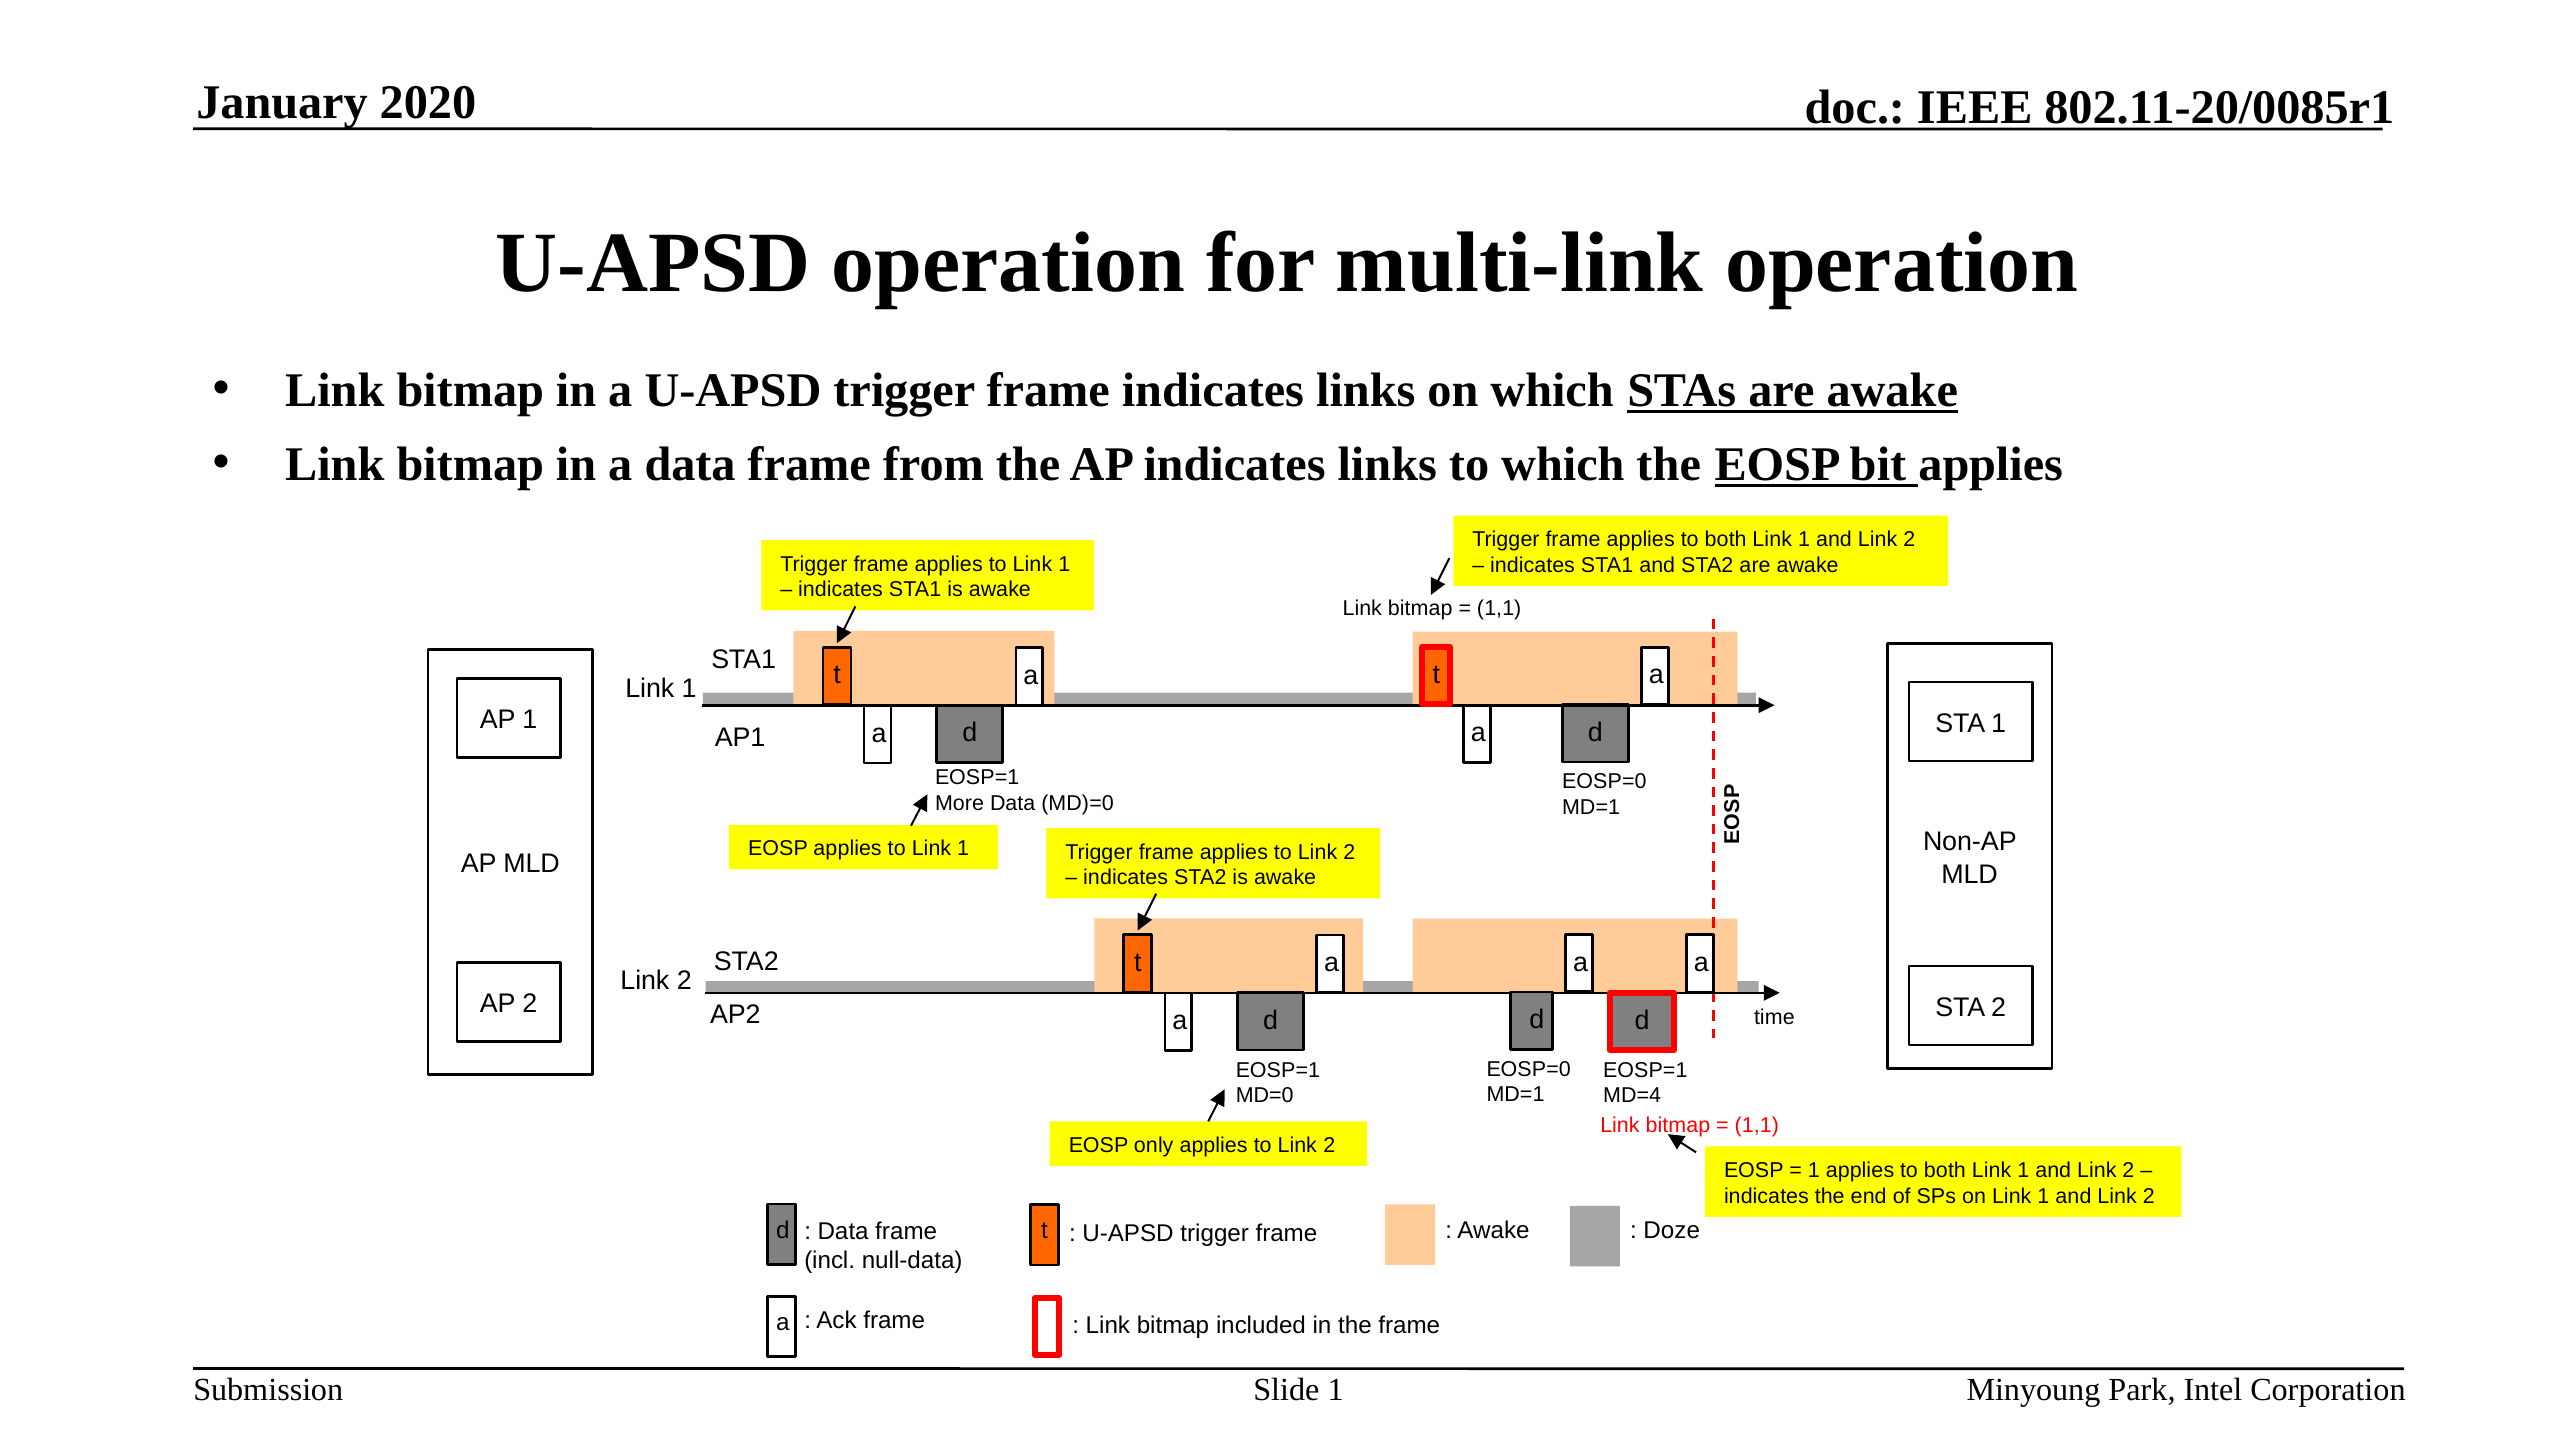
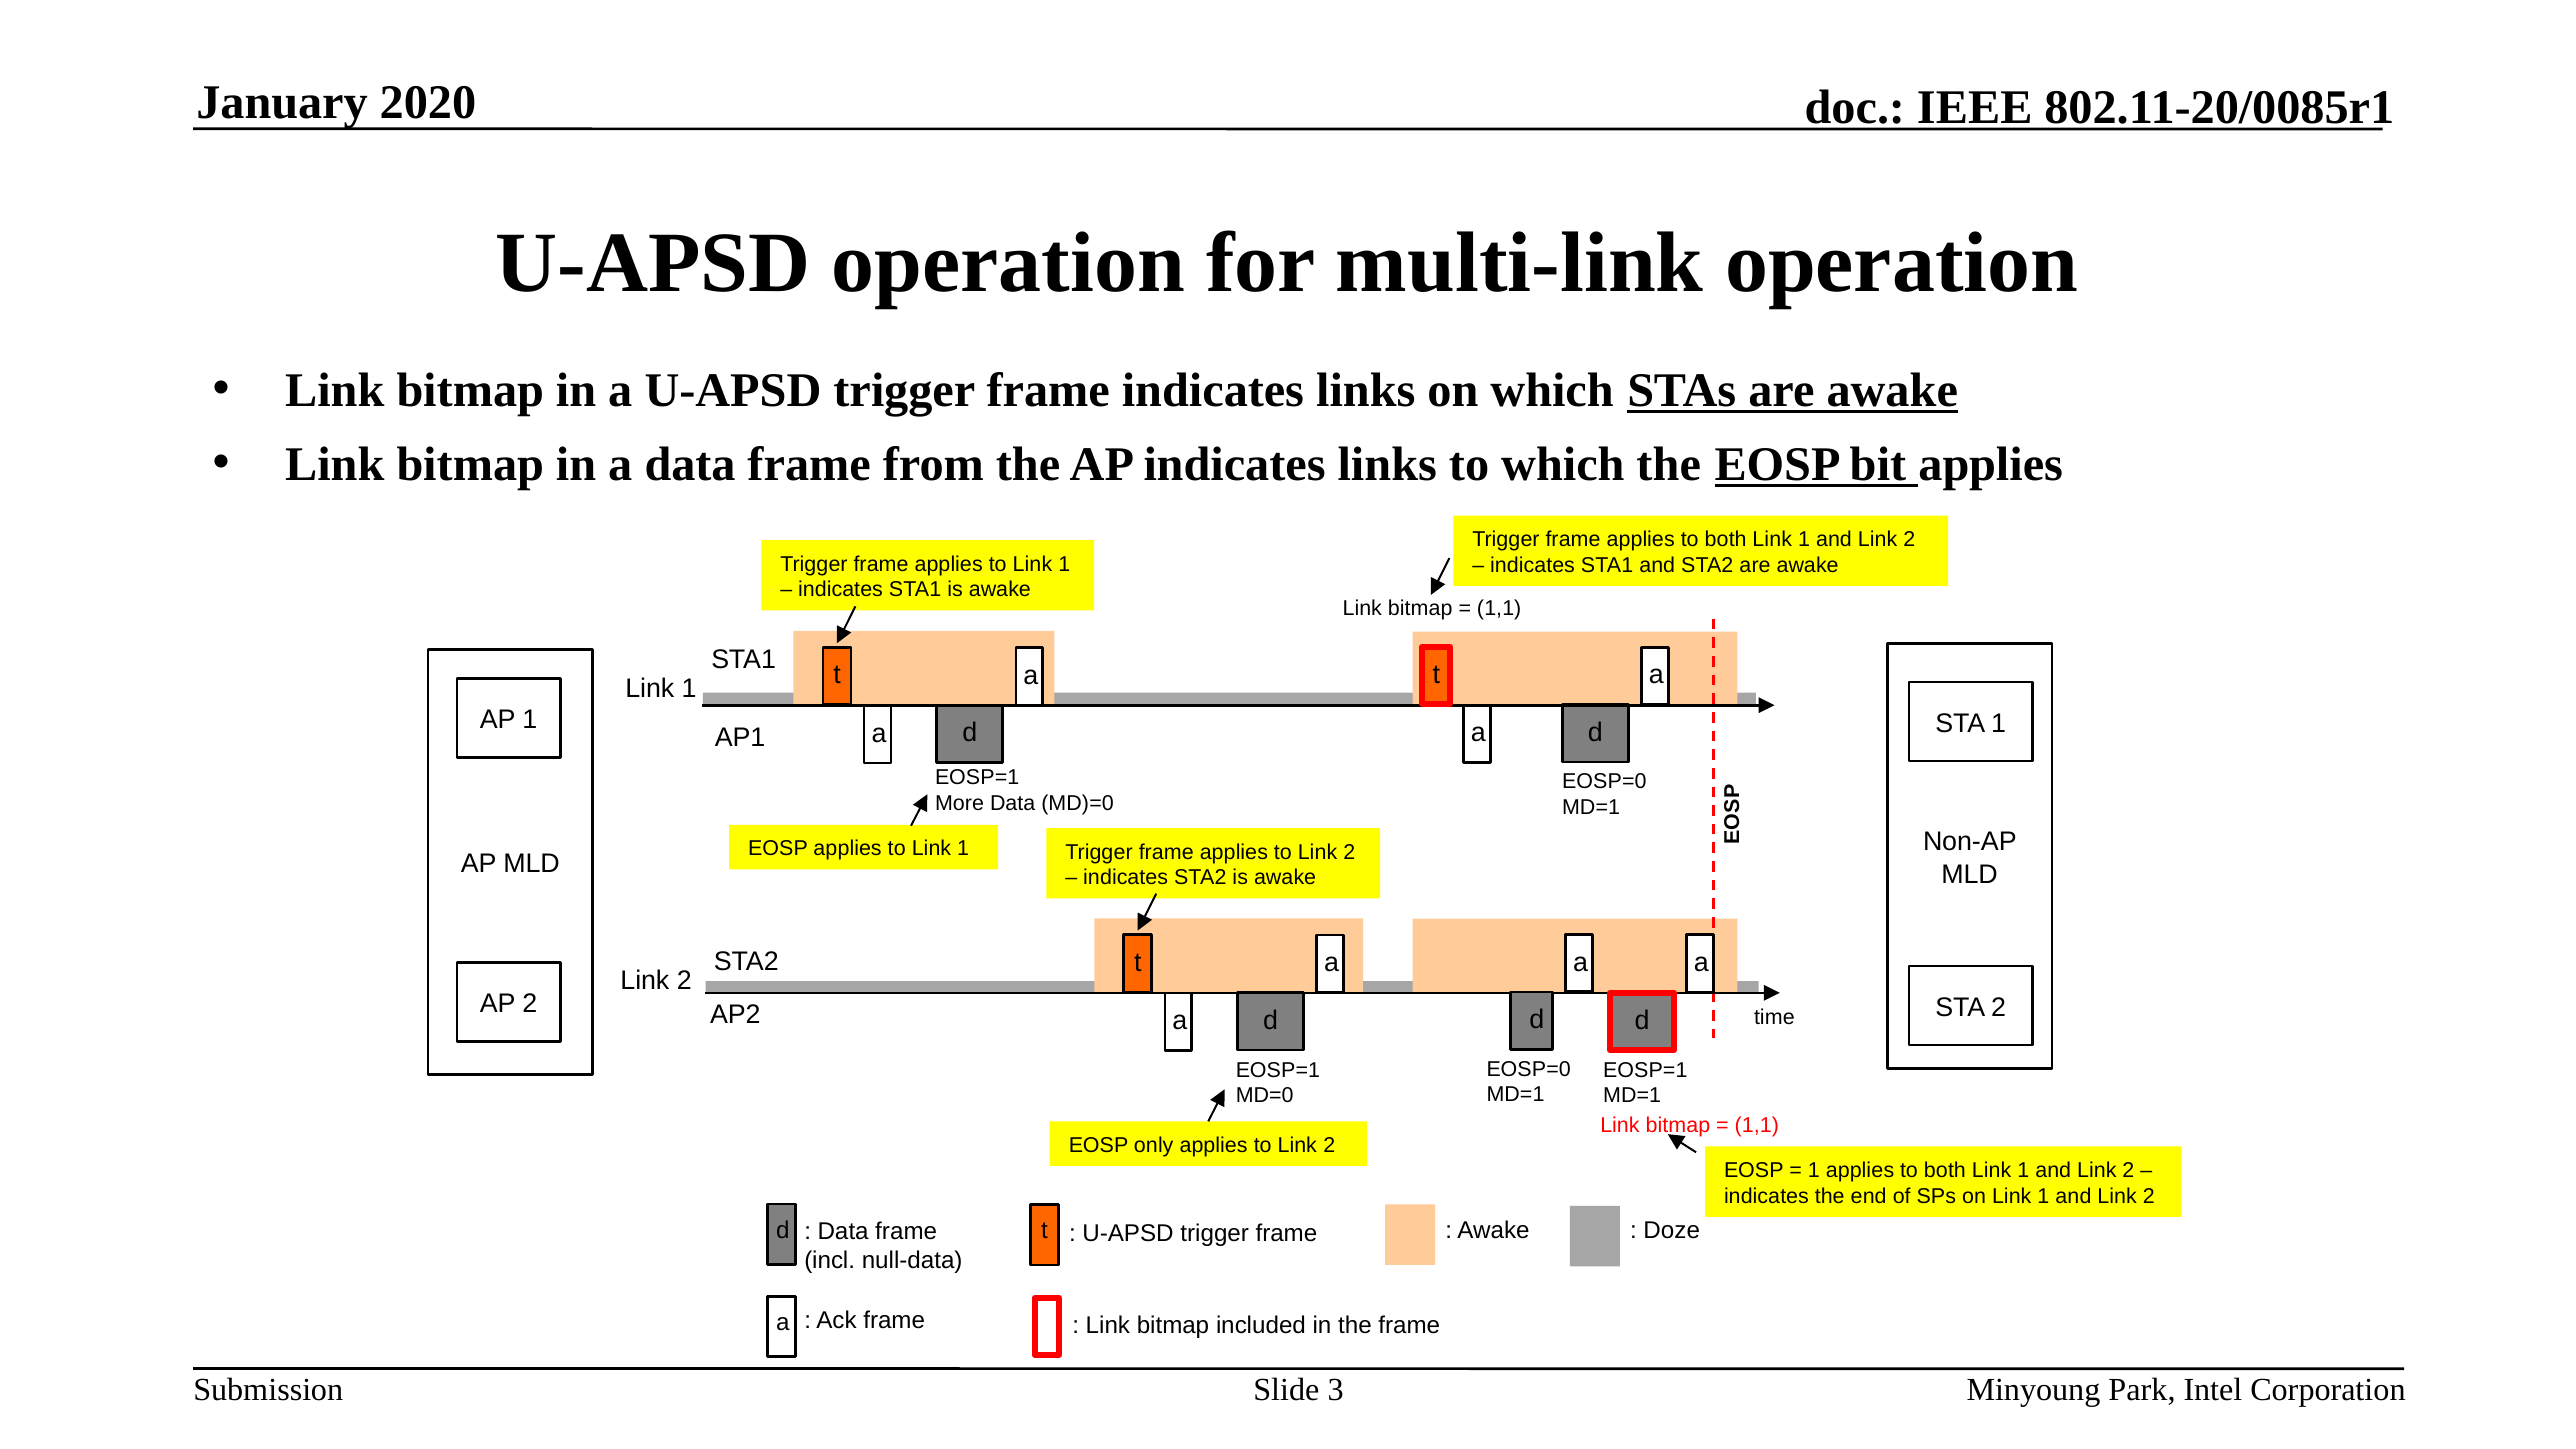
MD=4 at (1632, 1096): MD=4 -> MD=1
Slide 1: 1 -> 3
